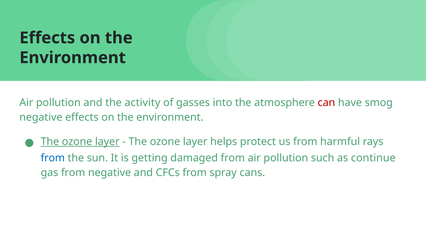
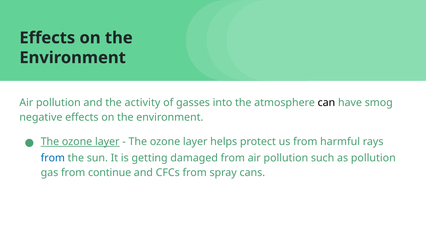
can colour: red -> black
as continue: continue -> pollution
from negative: negative -> continue
